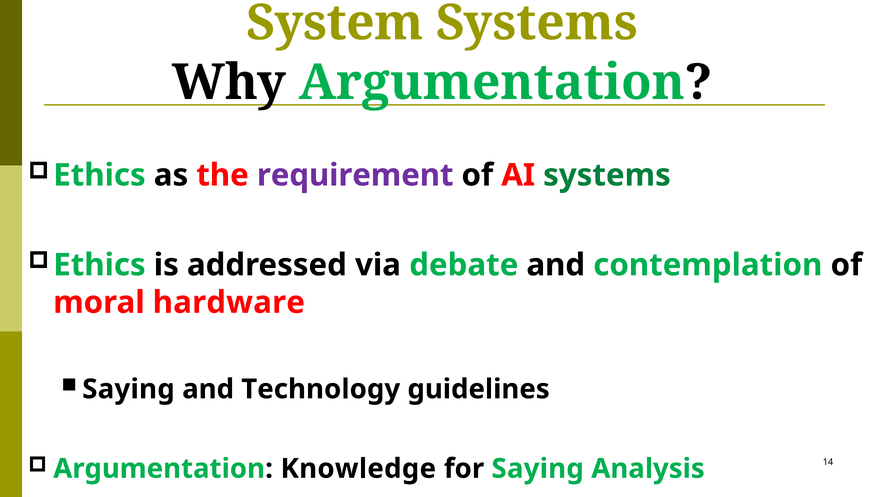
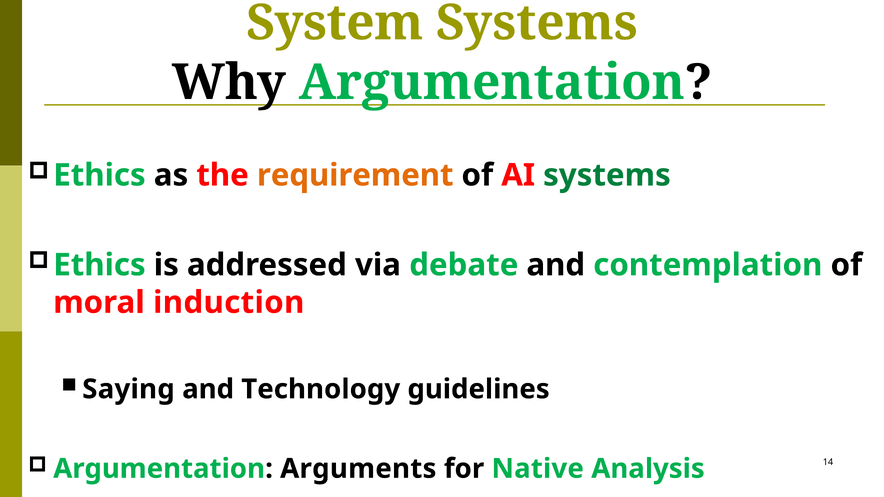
requirement colour: purple -> orange
hardware: hardware -> induction
Knowledge: Knowledge -> Arguments
for Saying: Saying -> Native
